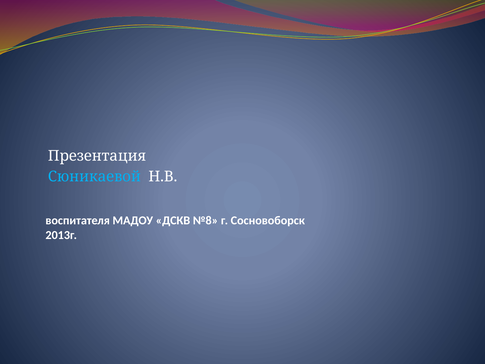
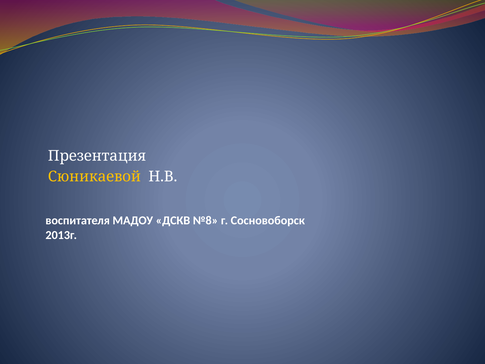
Сюникаевой colour: light blue -> yellow
